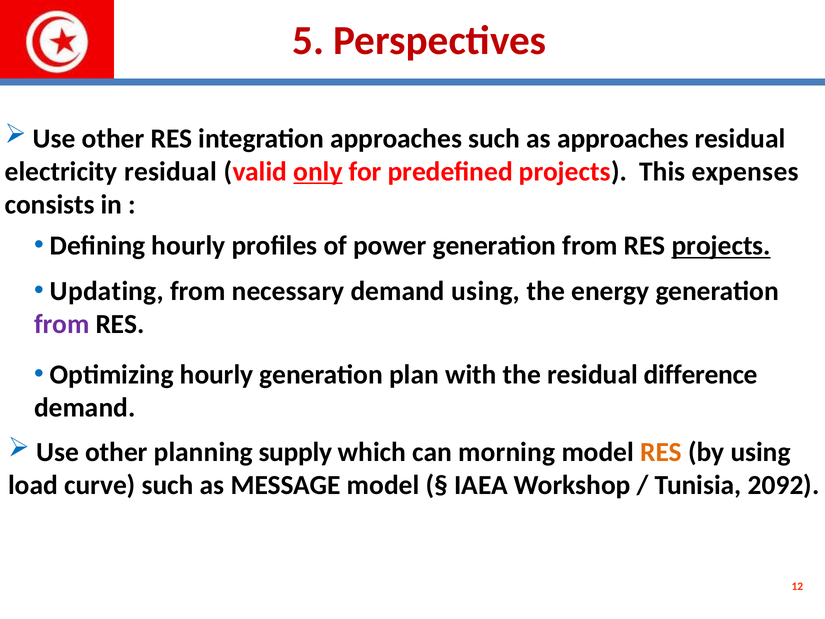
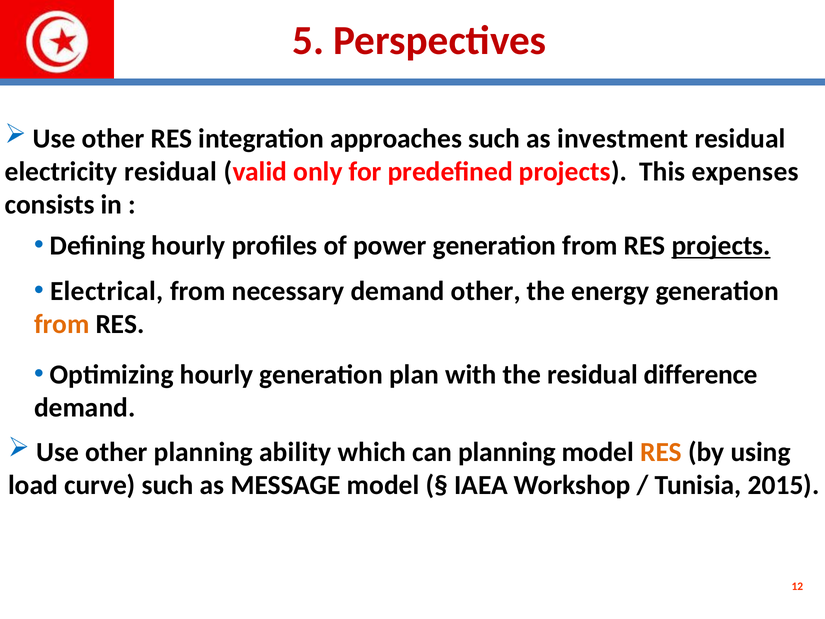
as approaches: approaches -> investment
only underline: present -> none
Updating: Updating -> Electrical
demand using: using -> other
from at (62, 324) colour: purple -> orange
supply: supply -> ability
can morning: morning -> planning
2092: 2092 -> 2015
